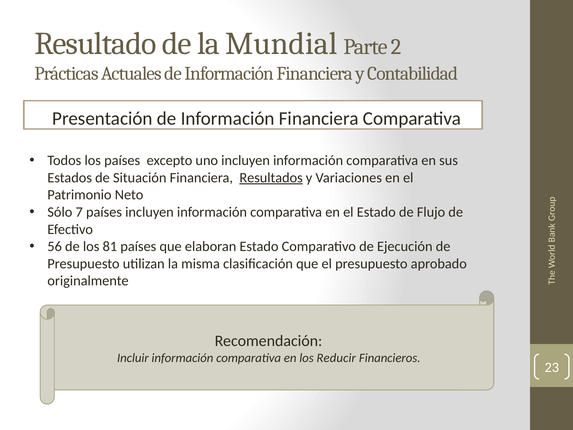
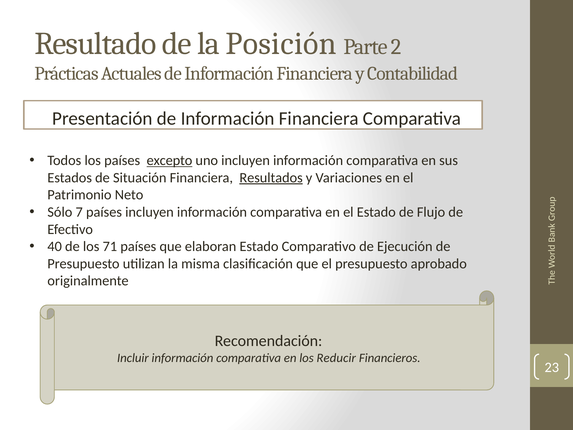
Mundial: Mundial -> Posición
excepto underline: none -> present
56: 56 -> 40
81: 81 -> 71
